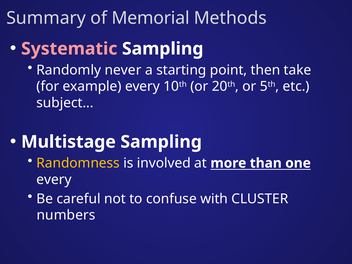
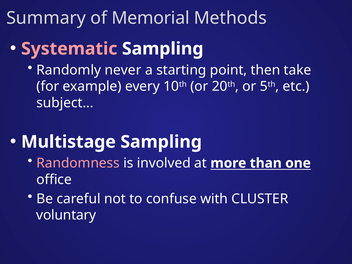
Randomness colour: yellow -> pink
every at (54, 180): every -> office
numbers: numbers -> voluntary
